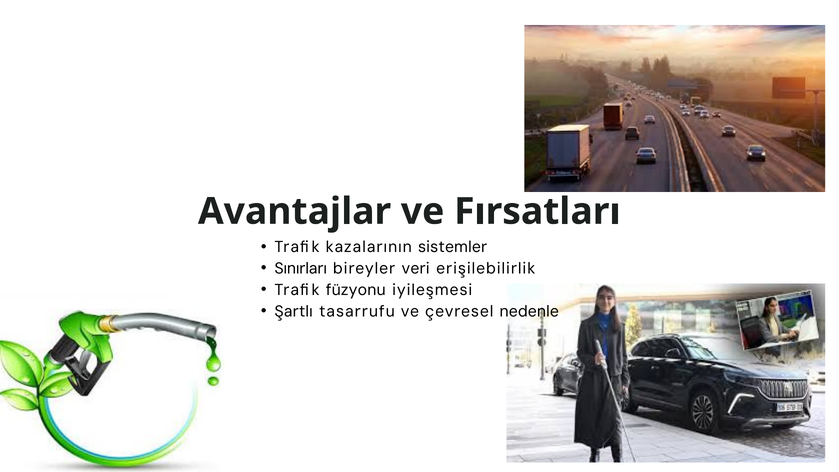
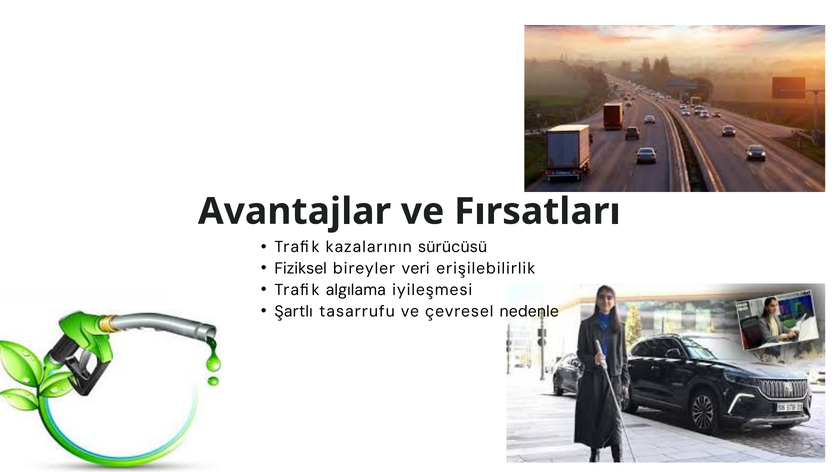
sistemler: sistemler -> sürücüsü
Sınırları: Sınırları -> Fiziksel
füzyonu: füzyonu -> algılama
